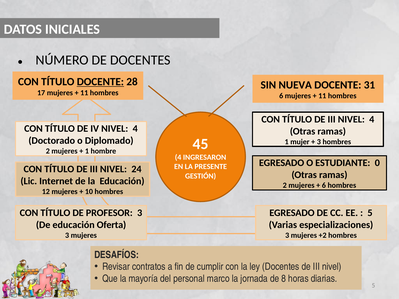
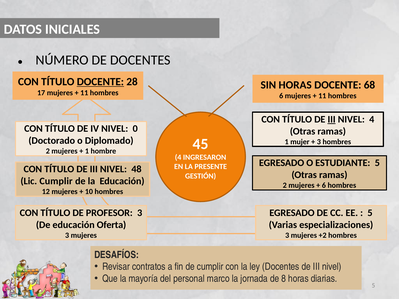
SIN NUEVA: NUEVA -> HORAS
31: 31 -> 68
III at (332, 119) underline: none -> present
IV NIVEL 4: 4 -> 0
ESTUDIANTE 0: 0 -> 5
24: 24 -> 48
Lic Internet: Internet -> Cumplir
